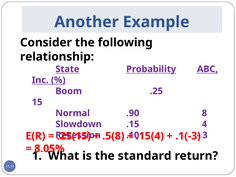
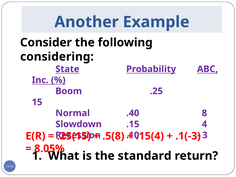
relationship: relationship -> considering
.90: .90 -> .40
